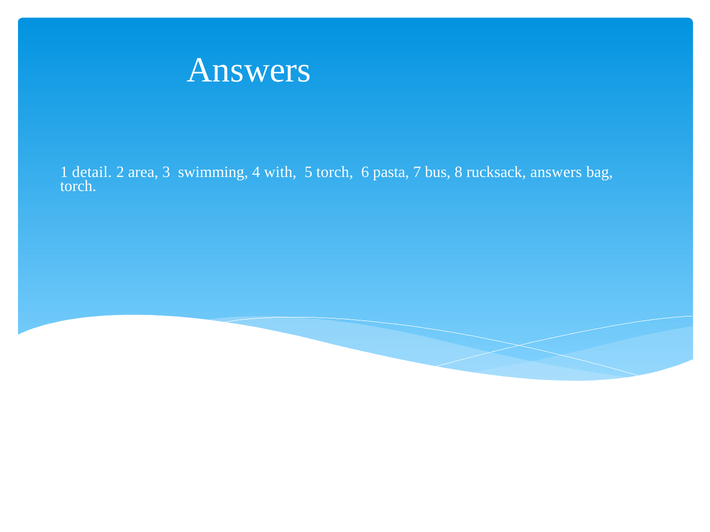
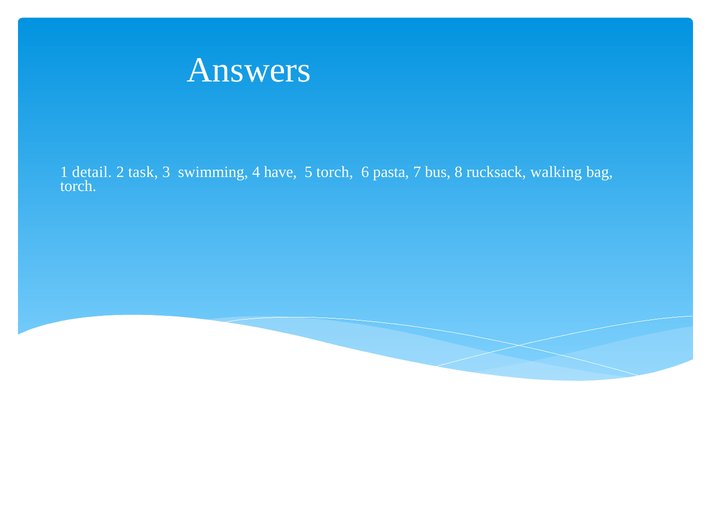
area: area -> task
with: with -> have
rucksack answers: answers -> walking
